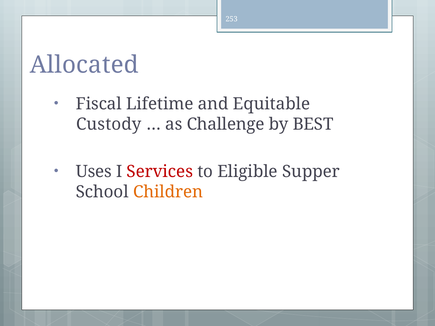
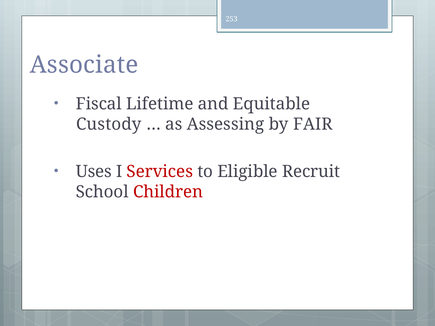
Allocated: Allocated -> Associate
Challenge: Challenge -> Assessing
BEST: BEST -> FAIR
Supper: Supper -> Recruit
Children colour: orange -> red
